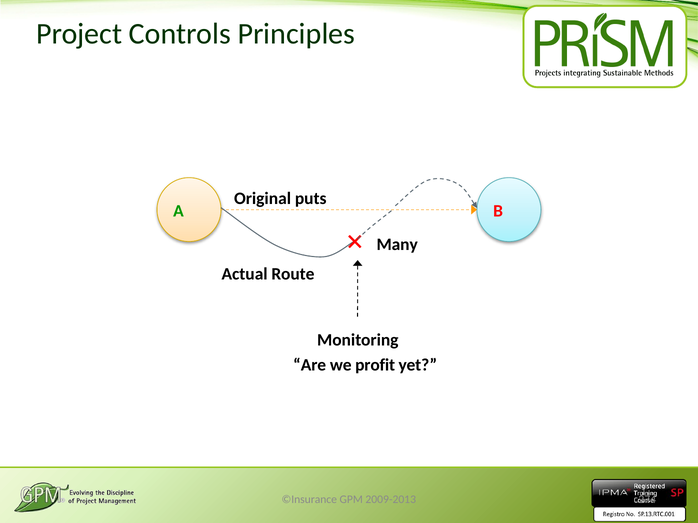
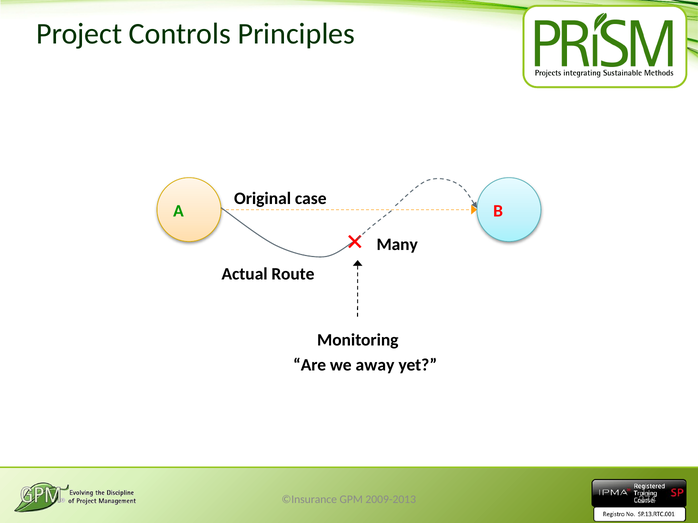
puts: puts -> case
profit: profit -> away
